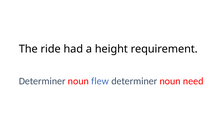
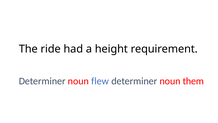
need: need -> them
